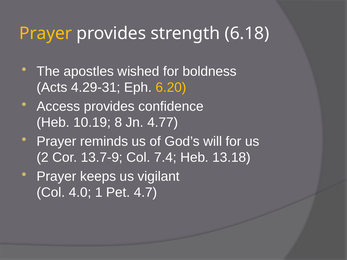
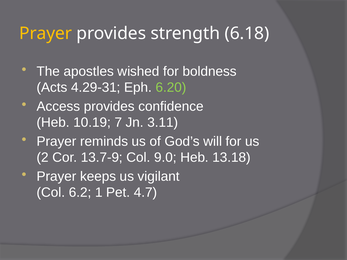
6.20 colour: yellow -> light green
8: 8 -> 7
4.77: 4.77 -> 3.11
7.4: 7.4 -> 9.0
4.0: 4.0 -> 6.2
